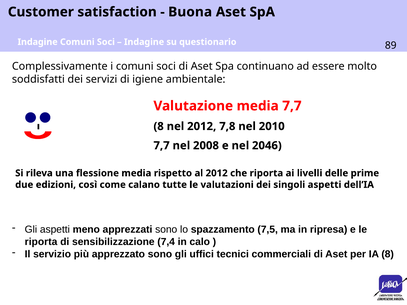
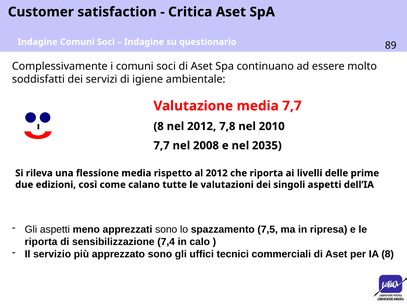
Buona: Buona -> Critica
2046: 2046 -> 2035
